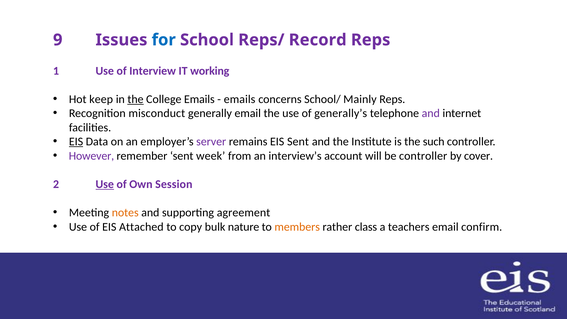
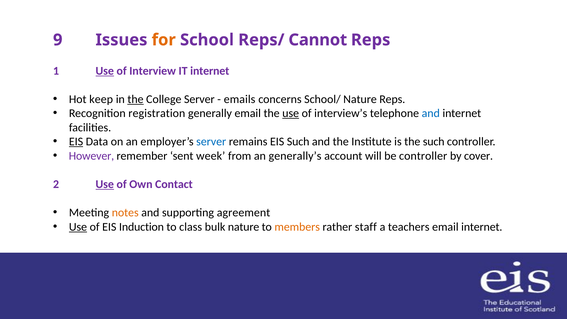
for colour: blue -> orange
Record: Record -> Cannot
Use at (105, 71) underline: none -> present
IT working: working -> internet
College Emails: Emails -> Server
School/ Mainly: Mainly -> Nature
misconduct: misconduct -> registration
use at (291, 113) underline: none -> present
generally’s: generally’s -> interview’s
and at (431, 113) colour: purple -> blue
server at (211, 142) colour: purple -> blue
EIS Sent: Sent -> Such
interview’s: interview’s -> generally’s
Session: Session -> Contact
Use at (78, 227) underline: none -> present
Attached: Attached -> Induction
copy: copy -> class
class: class -> staff
email confirm: confirm -> internet
